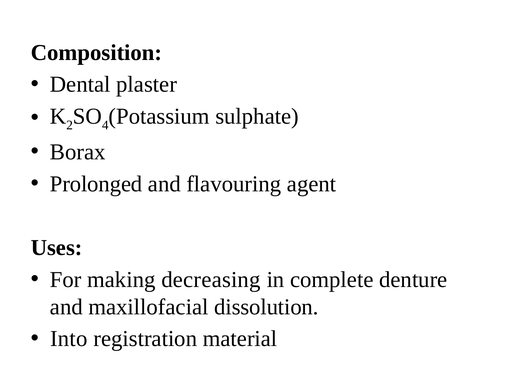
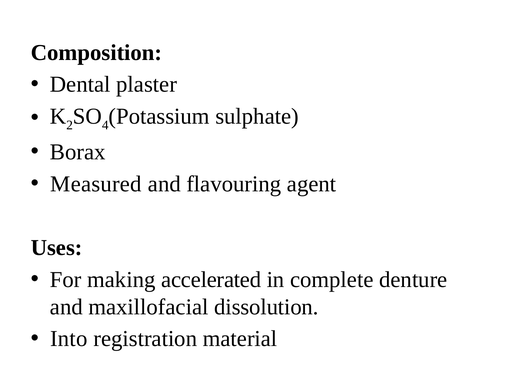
Prolonged: Prolonged -> Measured
decreasing: decreasing -> accelerated
